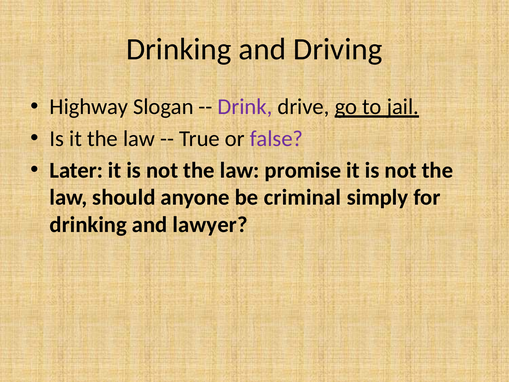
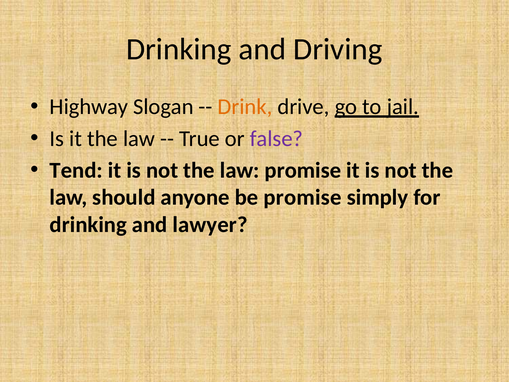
Drink colour: purple -> orange
Later: Later -> Tend
be criminal: criminal -> promise
